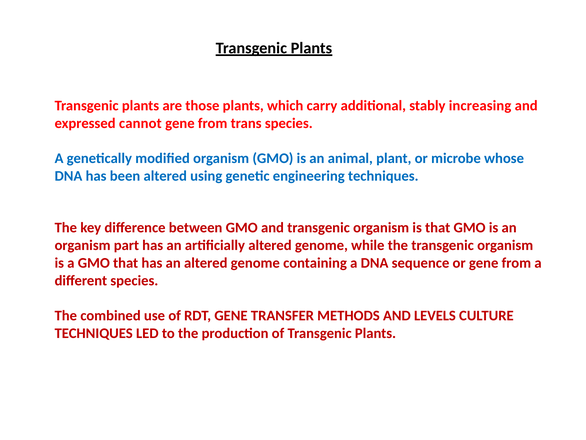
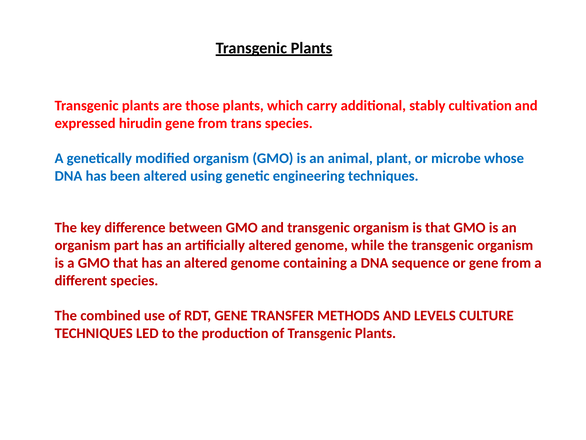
increasing: increasing -> cultivation
cannot: cannot -> hirudin
